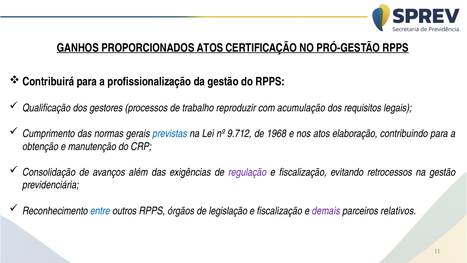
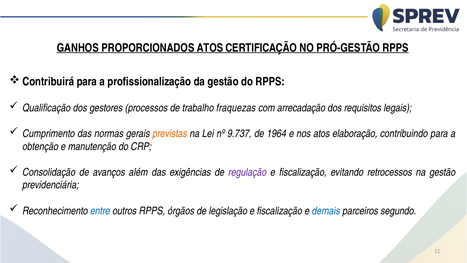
reproduzir: reproduzir -> fraquezas
acumulação: acumulação -> arrecadação
previstas colour: blue -> orange
9.712: 9.712 -> 9.737
1968: 1968 -> 1964
demais colour: purple -> blue
relativos: relativos -> segundo
